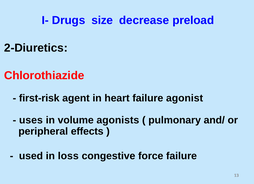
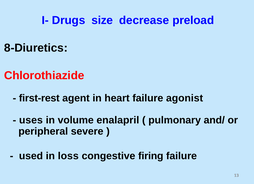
2-Diuretics: 2-Diuretics -> 8-Diuretics
first-risk: first-risk -> first-rest
agonists: agonists -> enalapril
effects: effects -> severe
force: force -> firing
